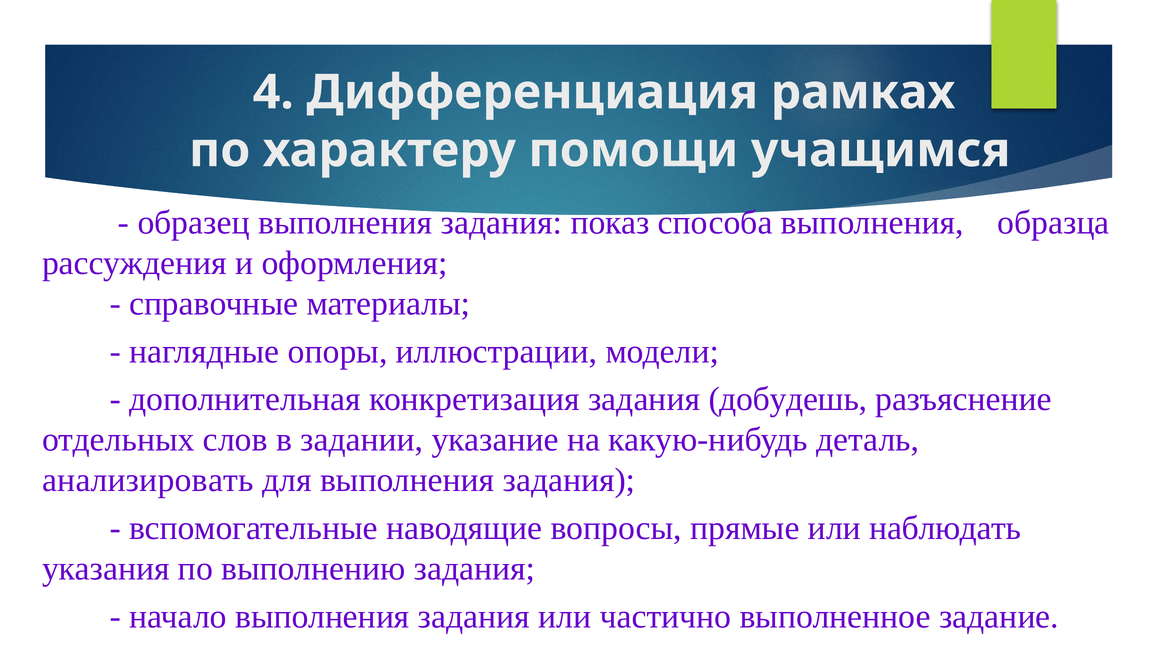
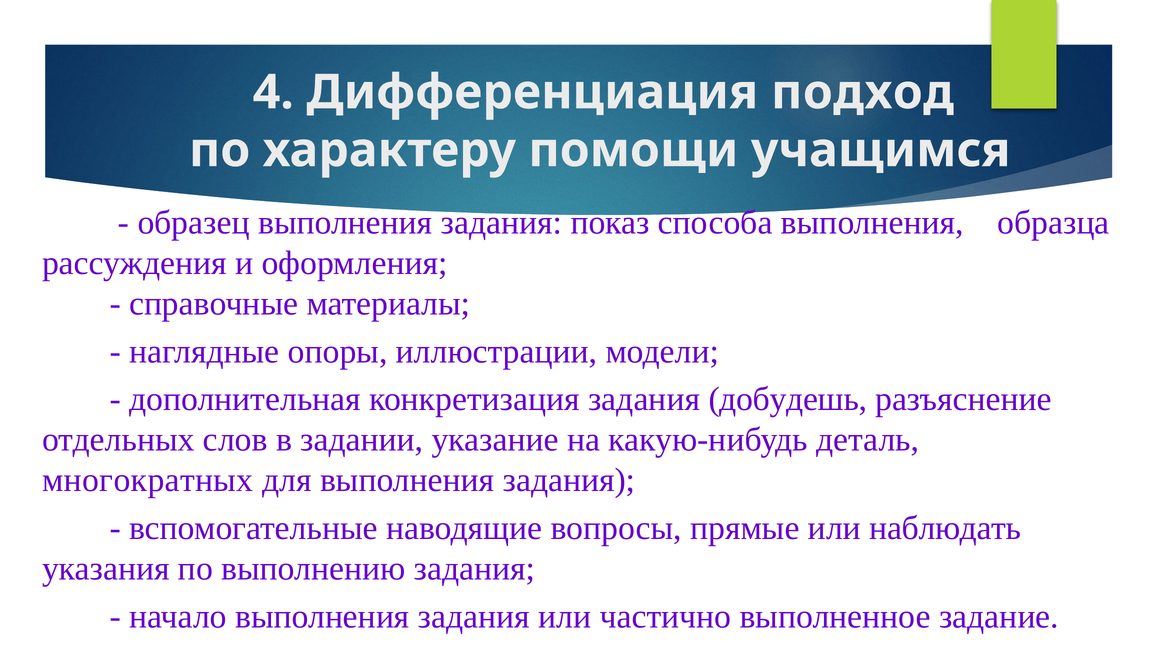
рамках: рамках -> подход
анализировать: анализировать -> многократных
